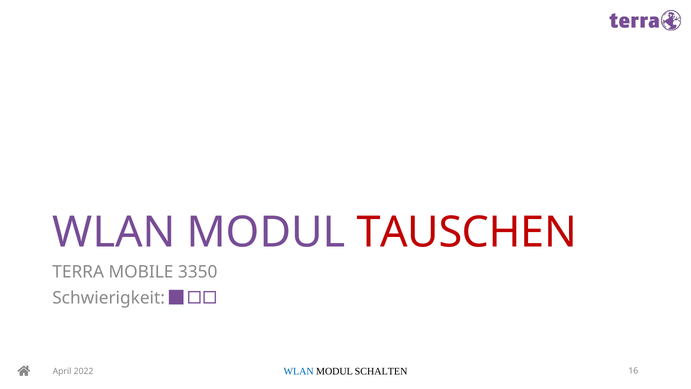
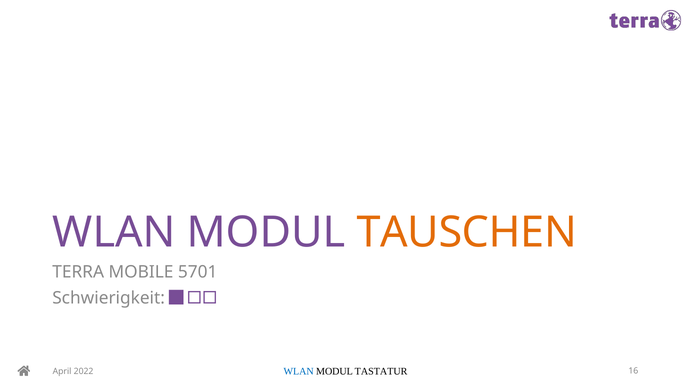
TAUSCHEN colour: red -> orange
3350: 3350 -> 5701
SCHALTEN: SCHALTEN -> TASTATUR
